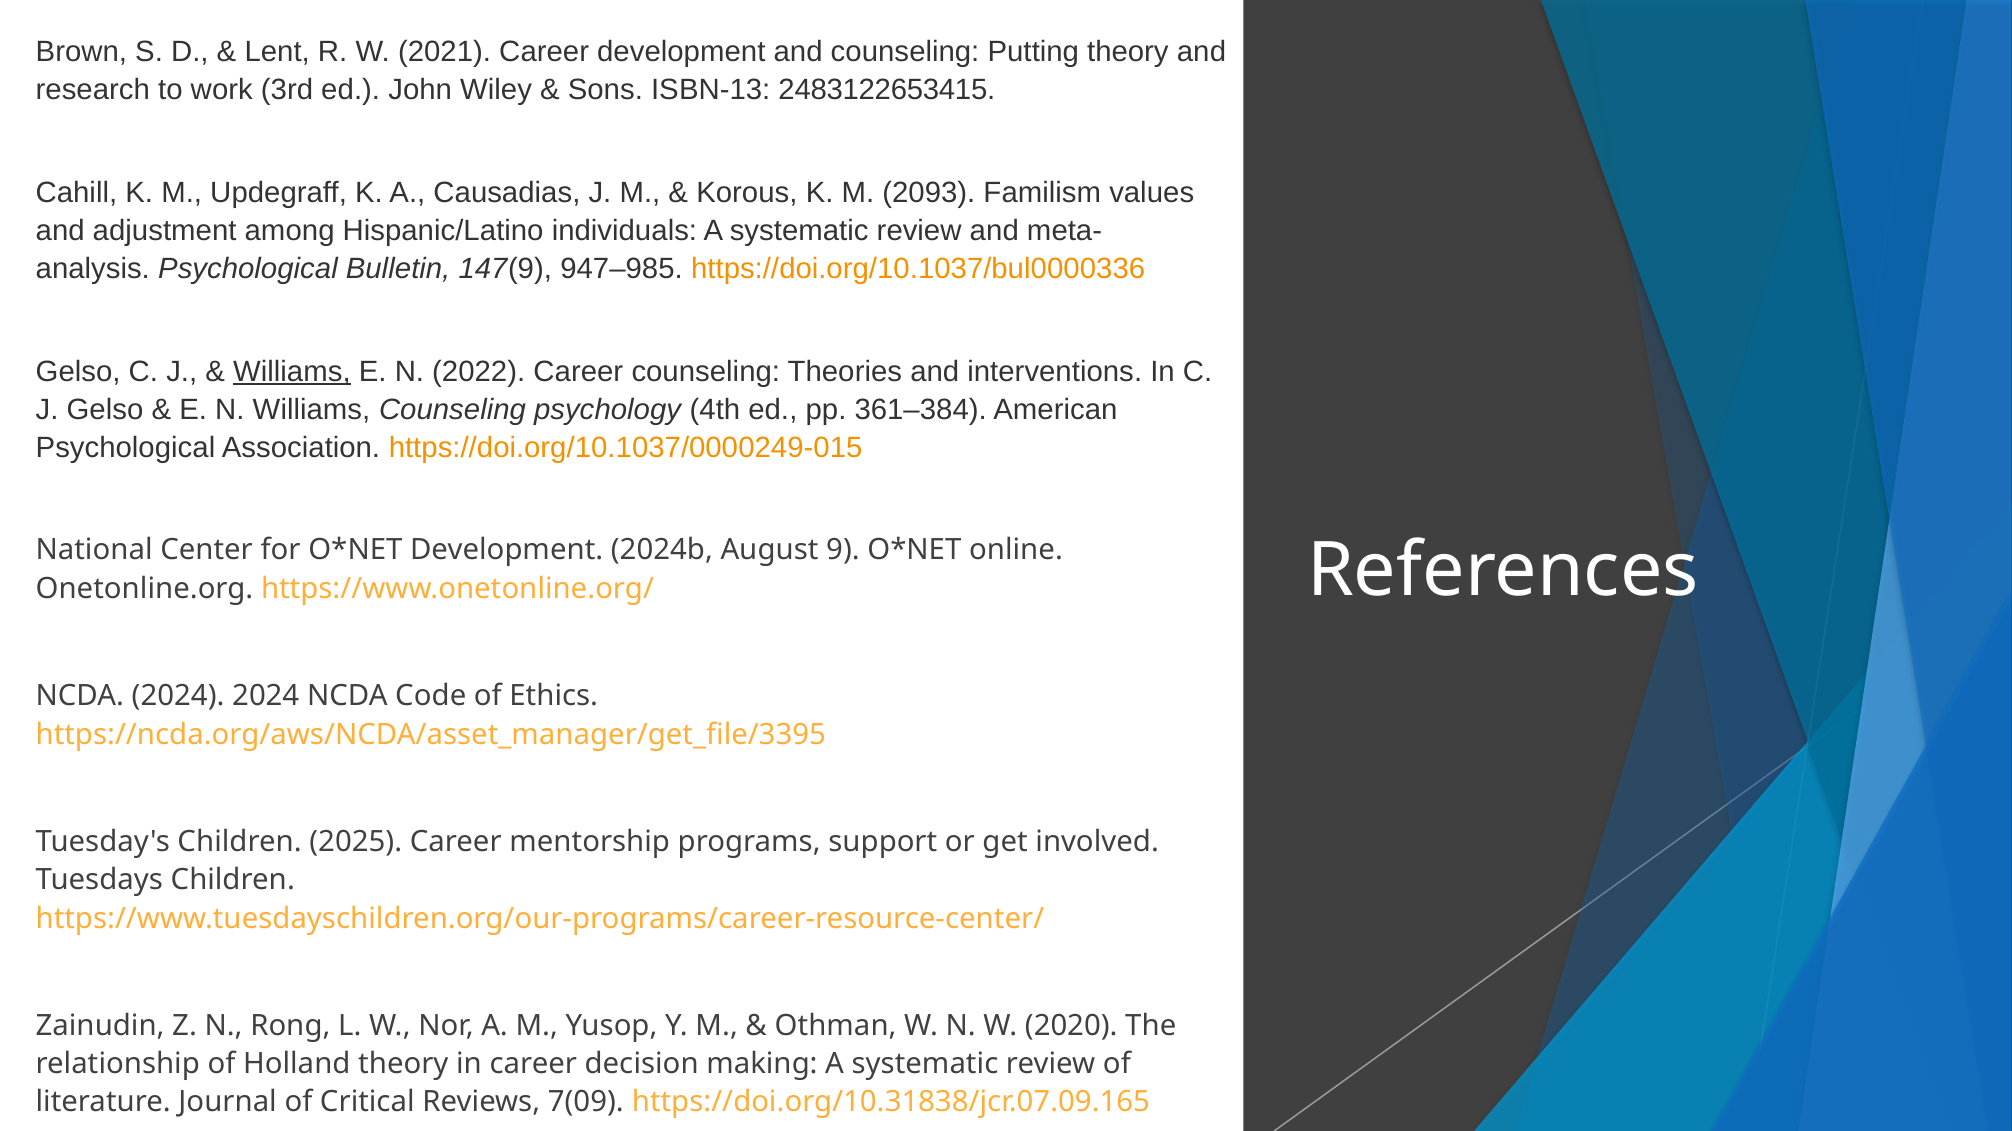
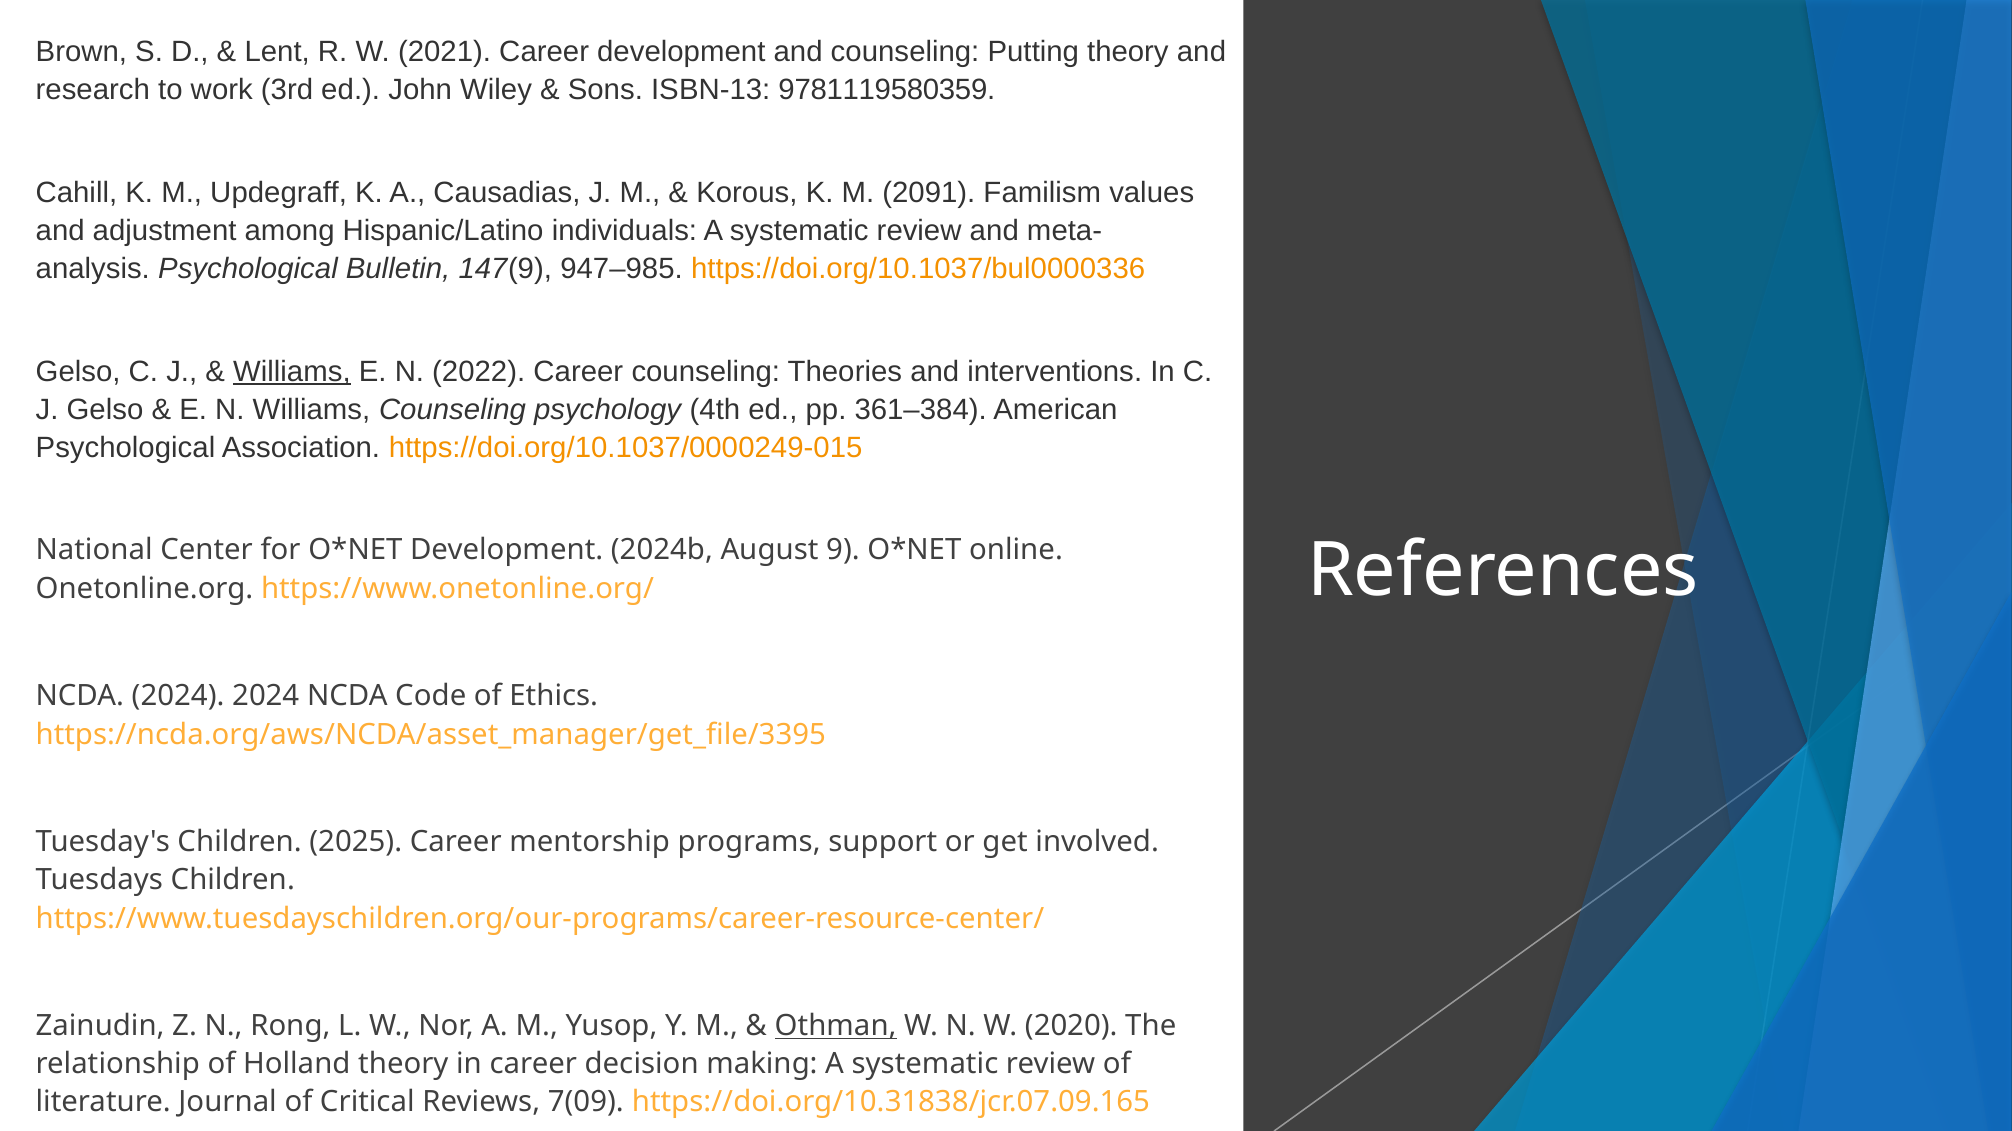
2483122653415: 2483122653415 -> 9781119580359
2093: 2093 -> 2091
Othman underline: none -> present
